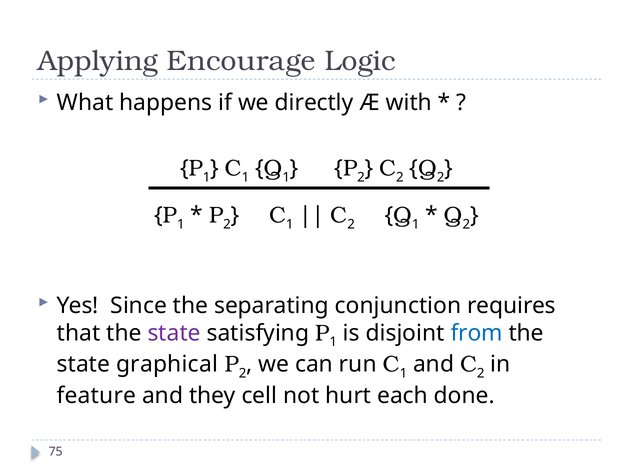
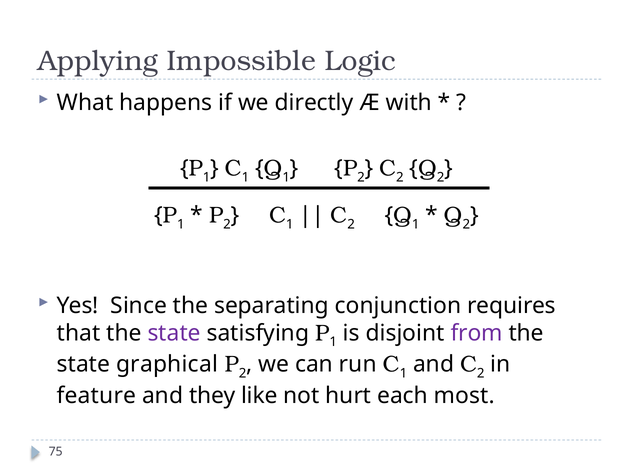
Encourage: Encourage -> Impossible
from colour: blue -> purple
cell: cell -> like
done: done -> most
